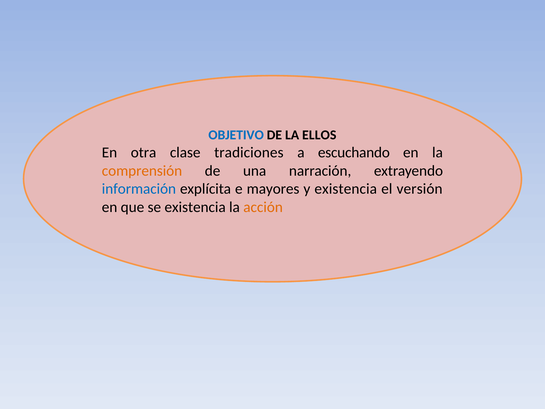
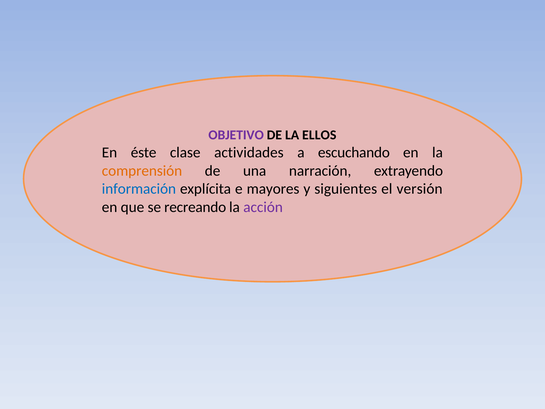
OBJETIVO colour: blue -> purple
otra: otra -> éste
tradiciones: tradiciones -> actividades
y existencia: existencia -> siguientes
se existencia: existencia -> recreando
acción colour: orange -> purple
